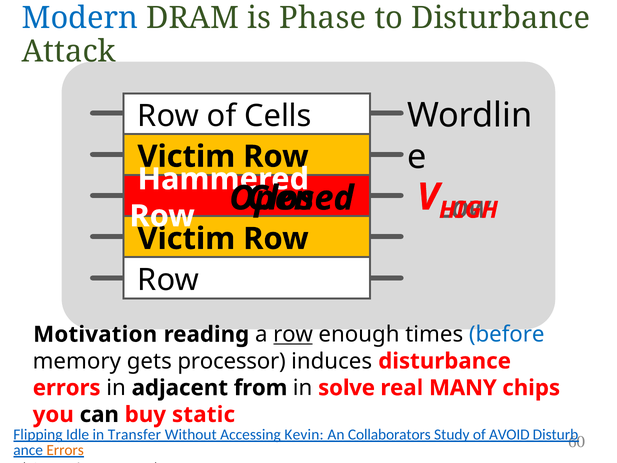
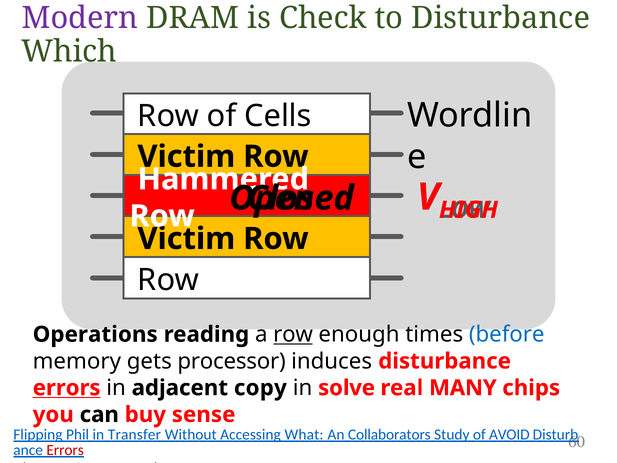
Modern colour: blue -> purple
Phase: Phase -> Check
Attack: Attack -> Which
Motivation: Motivation -> Operations
errors at (67, 388) underline: none -> present
from: from -> copy
static: static -> sense
Idle: Idle -> Phil
Kevin: Kevin -> What
Errors at (65, 450) colour: orange -> red
